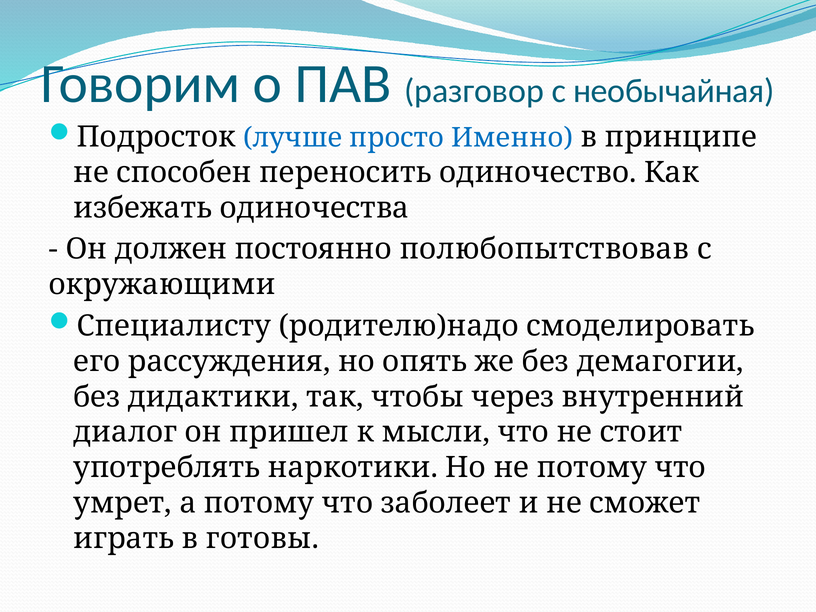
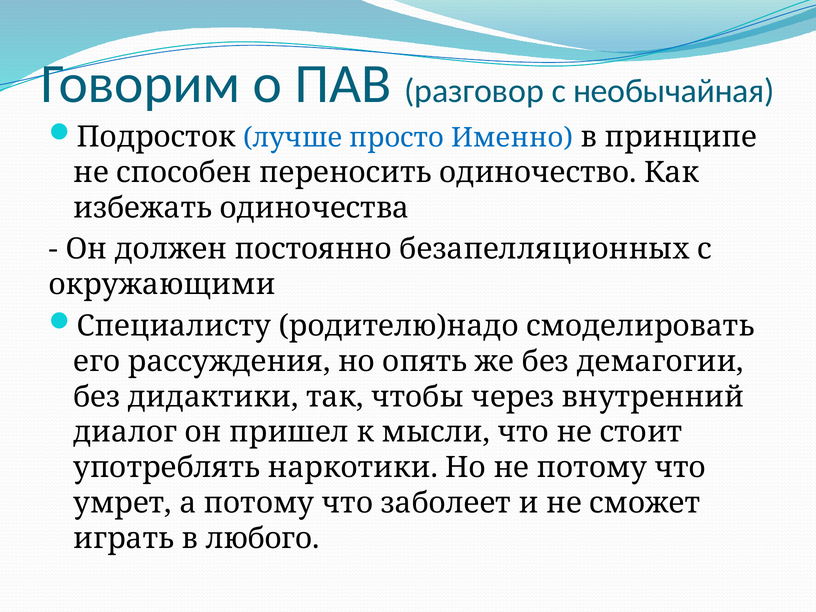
полюбопытствовав: полюбопытствовав -> безапелляционных
готовы: готовы -> любого
